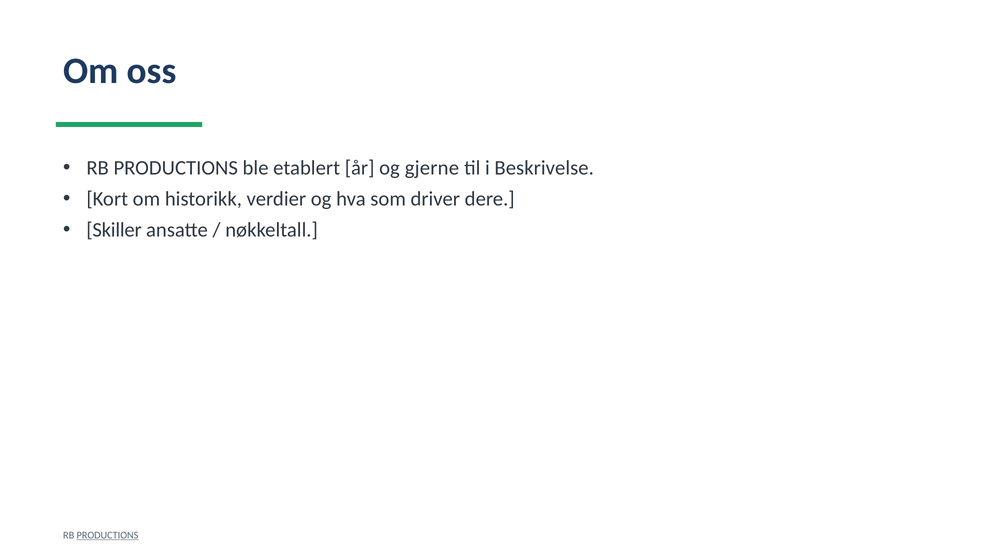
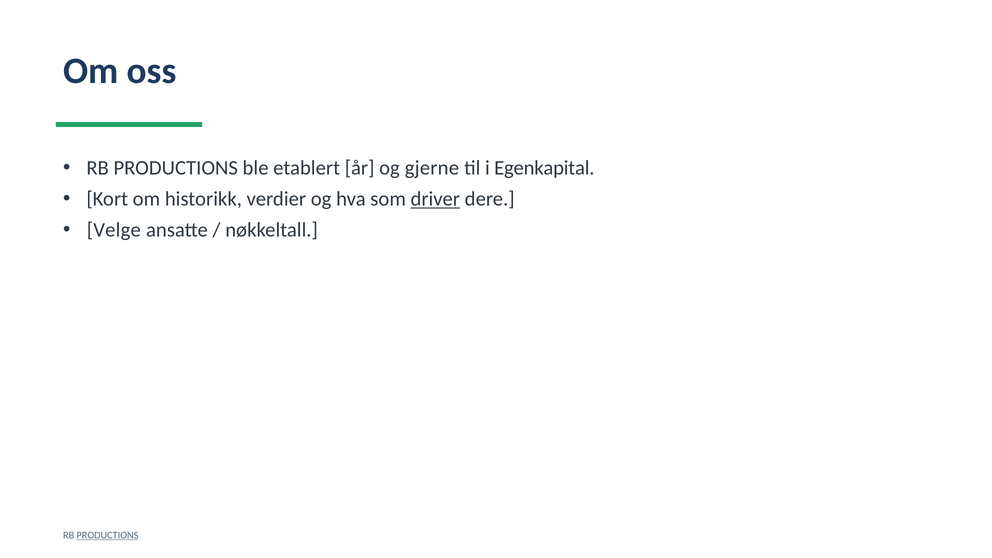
Beskrivelse: Beskrivelse -> Egenkapital
driver underline: none -> present
Skiller: Skiller -> Velge
